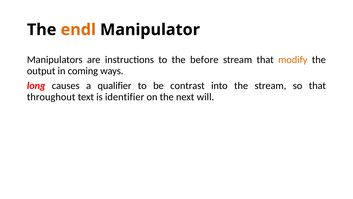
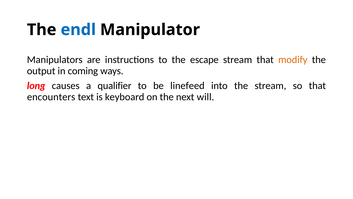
endl colour: orange -> blue
before: before -> escape
contrast: contrast -> linefeed
throughout: throughout -> encounters
identifier: identifier -> keyboard
